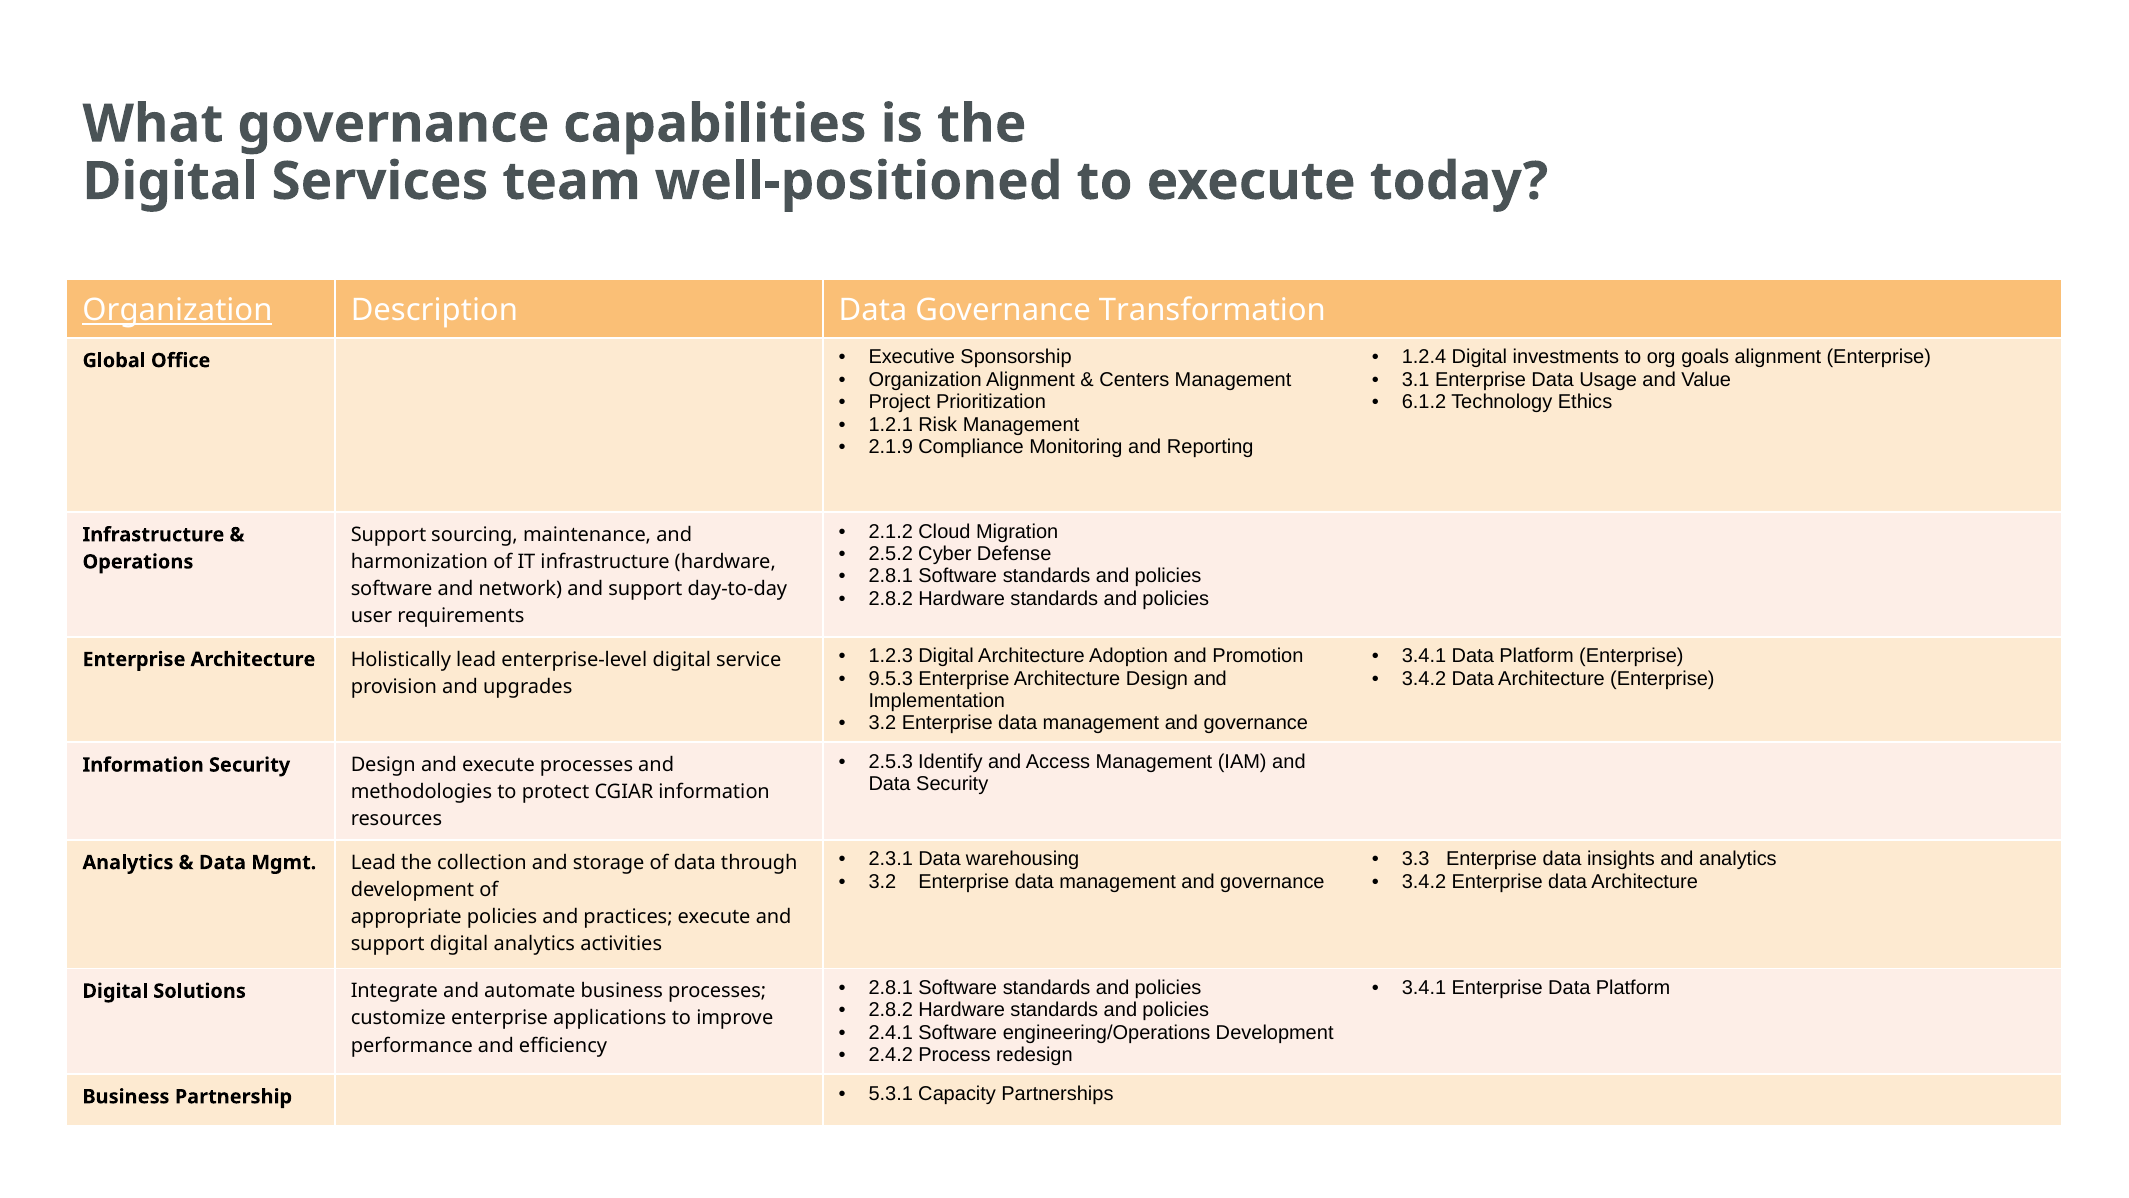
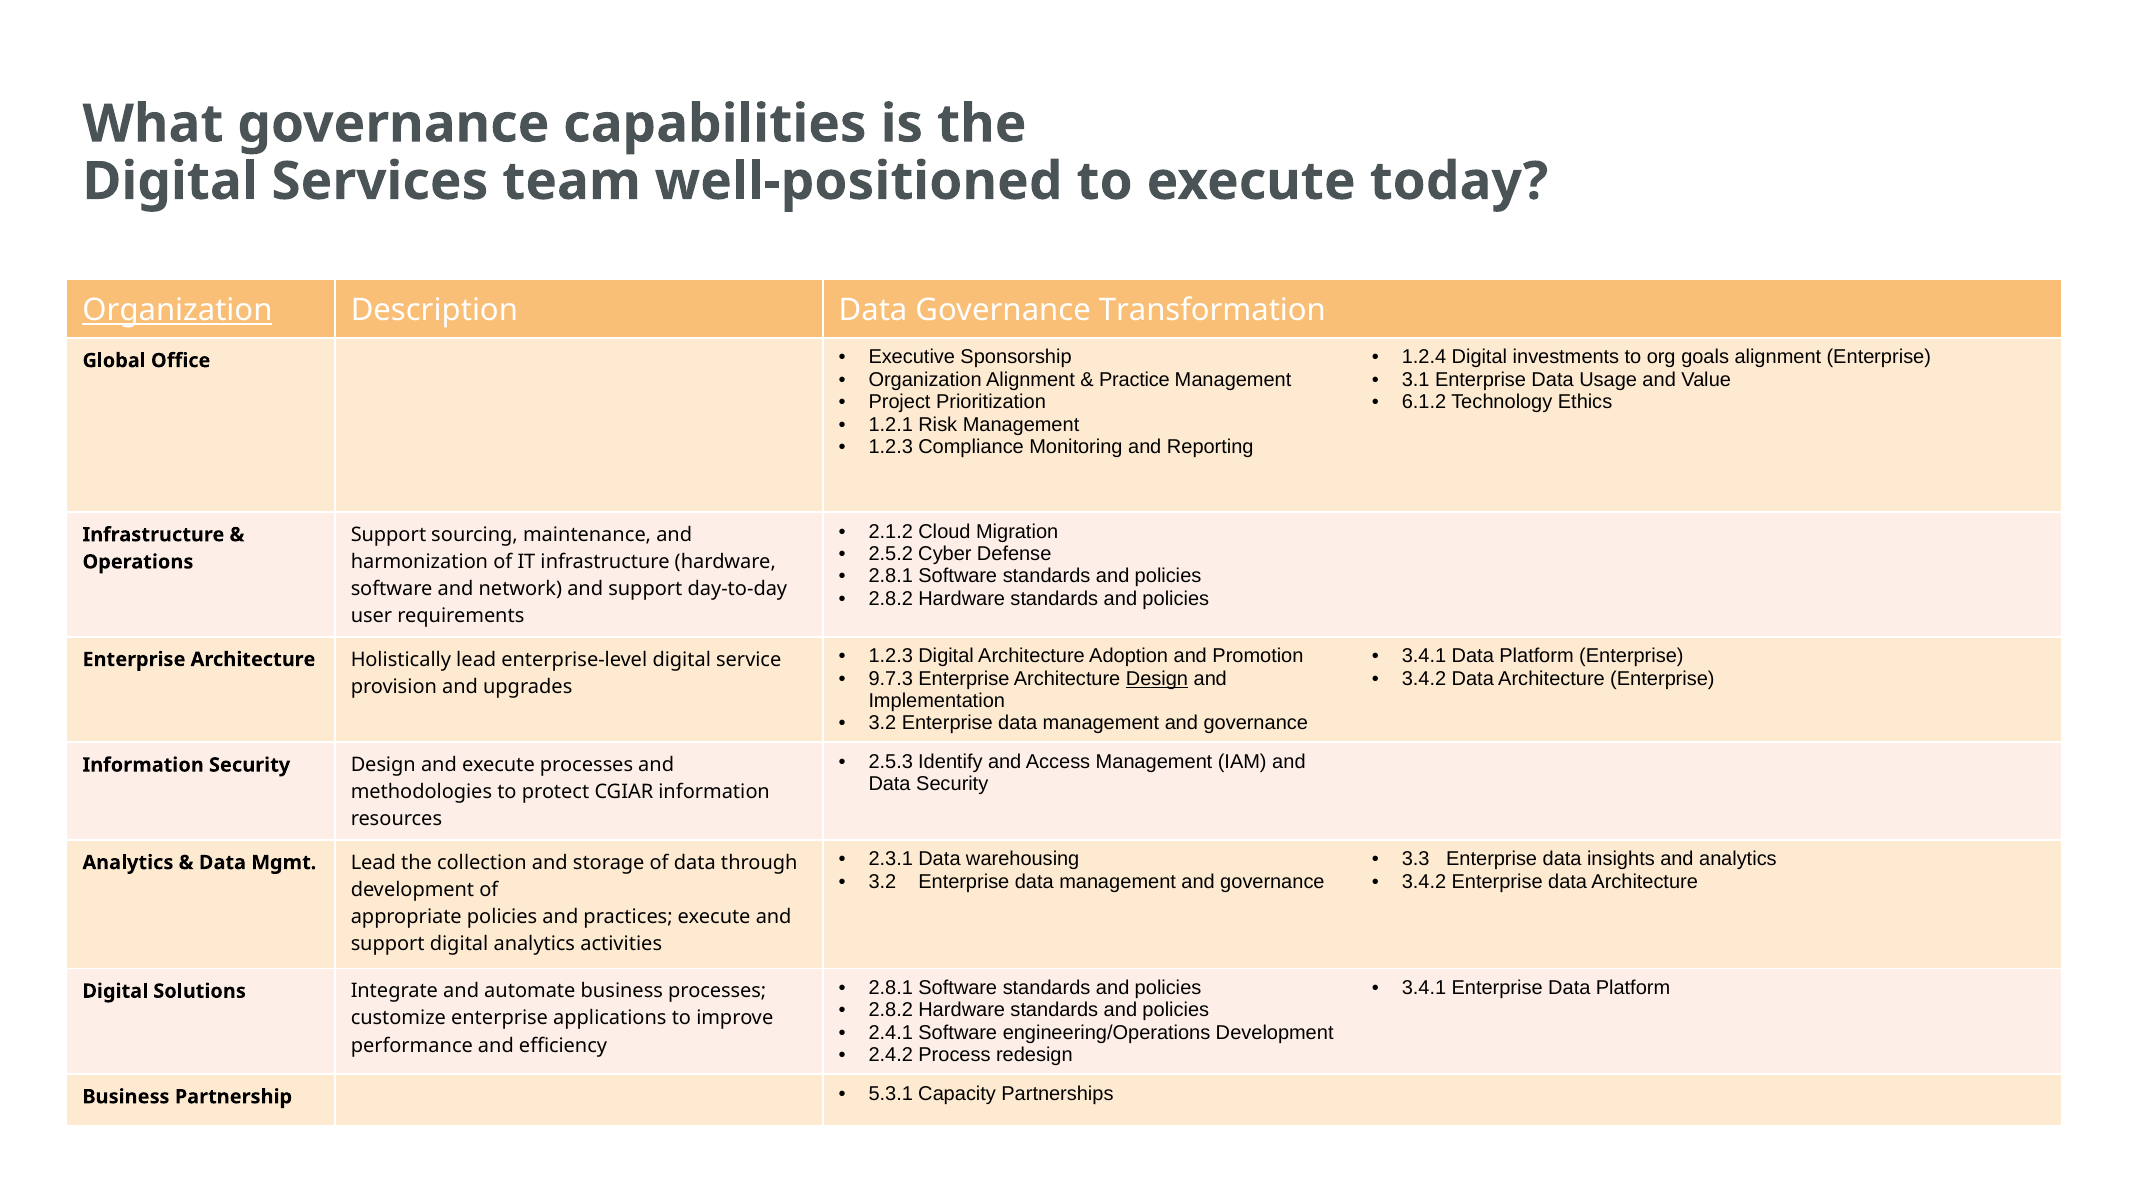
Centers: Centers -> Practice
2.1.9 at (891, 447): 2.1.9 -> 1.2.3
9.5.3: 9.5.3 -> 9.7.3
Design at (1157, 678) underline: none -> present
